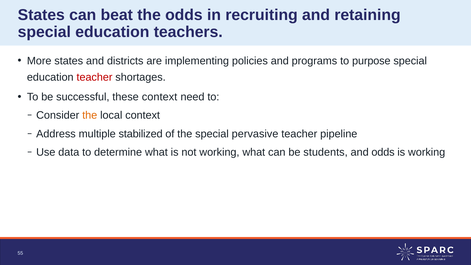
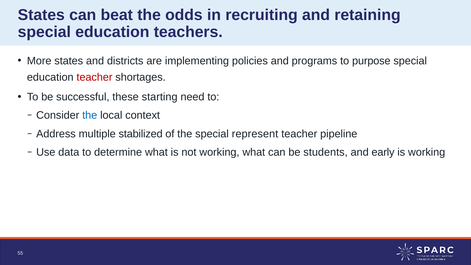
these context: context -> starting
the at (90, 115) colour: orange -> blue
pervasive: pervasive -> represent
and odds: odds -> early
